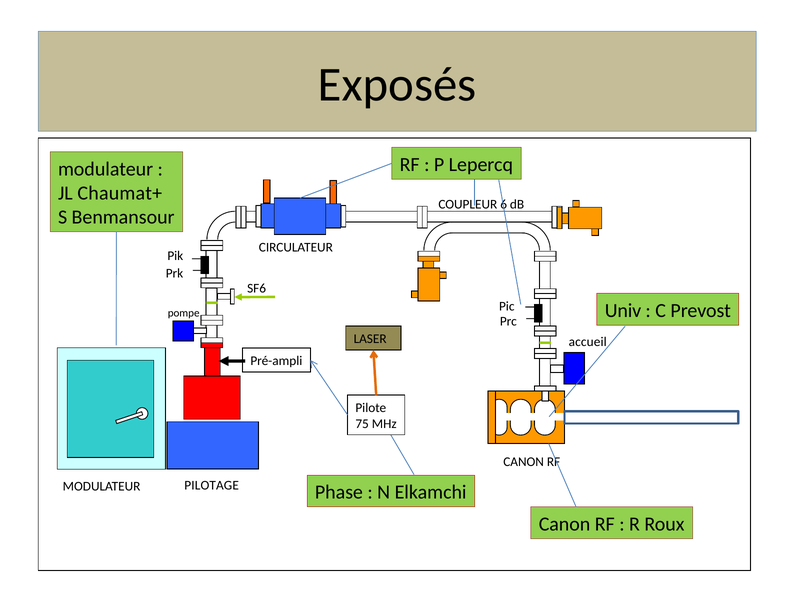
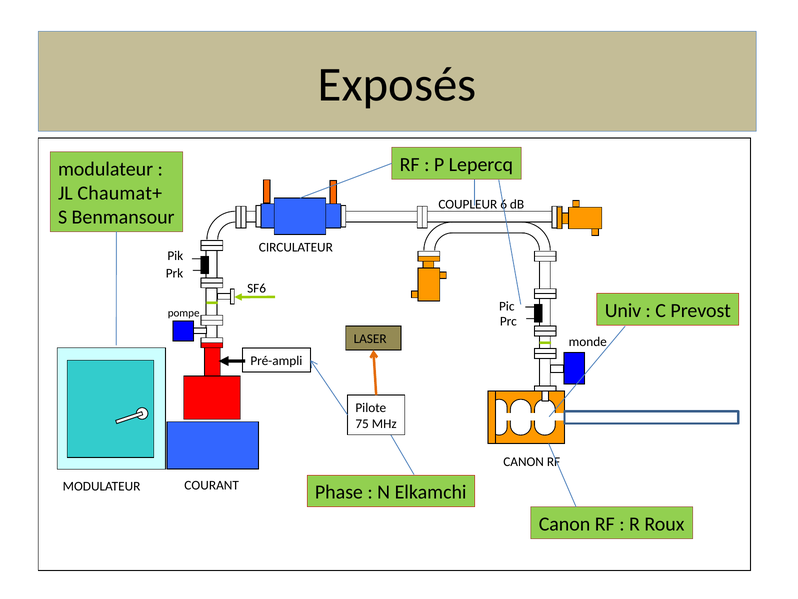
accueil: accueil -> monde
PILOTAGE: PILOTAGE -> COURANT
